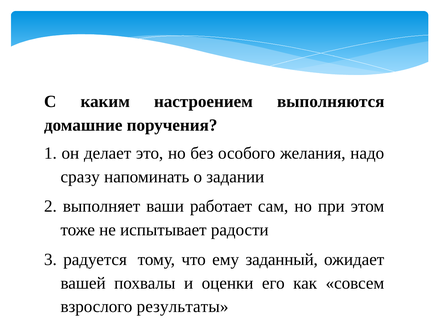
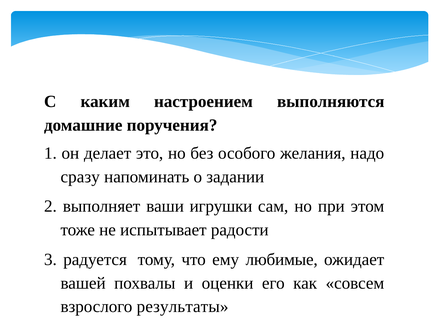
работает: работает -> игрушки
заданный: заданный -> любимые
